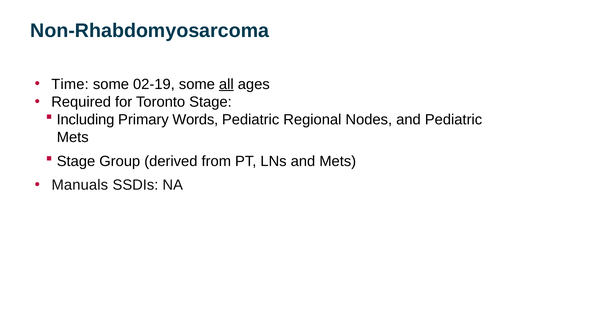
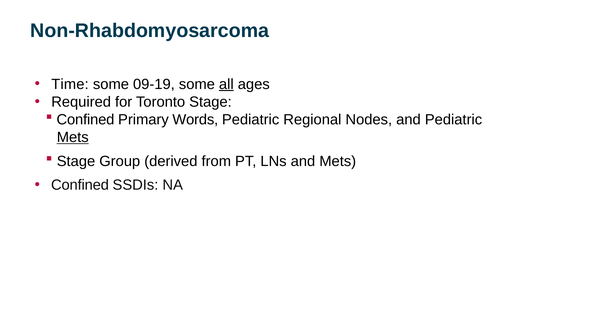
02-19: 02-19 -> 09-19
Including at (85, 119): Including -> Confined
Mets at (73, 137) underline: none -> present
Manuals at (80, 185): Manuals -> Confined
